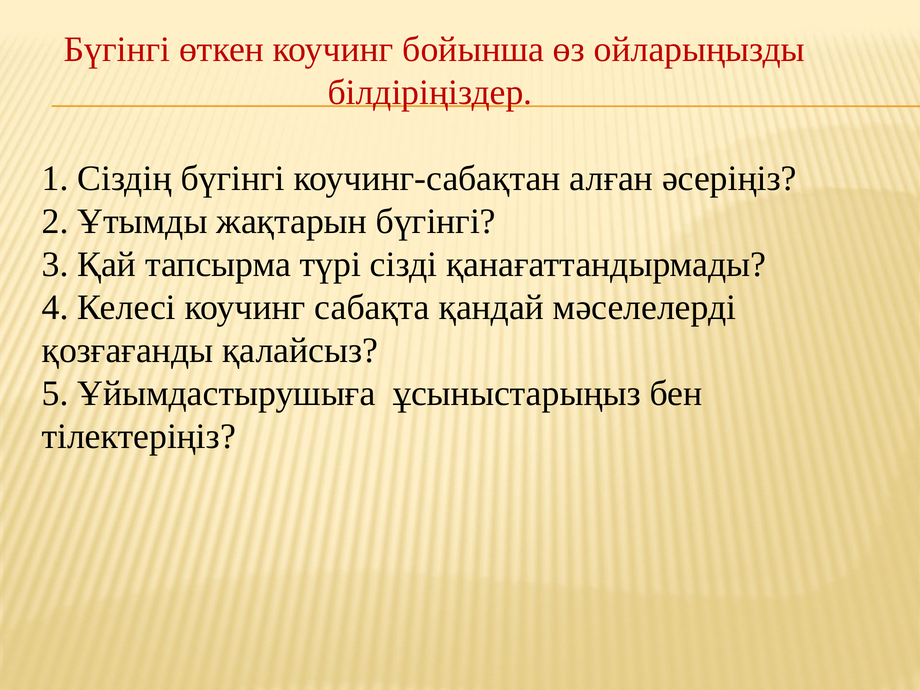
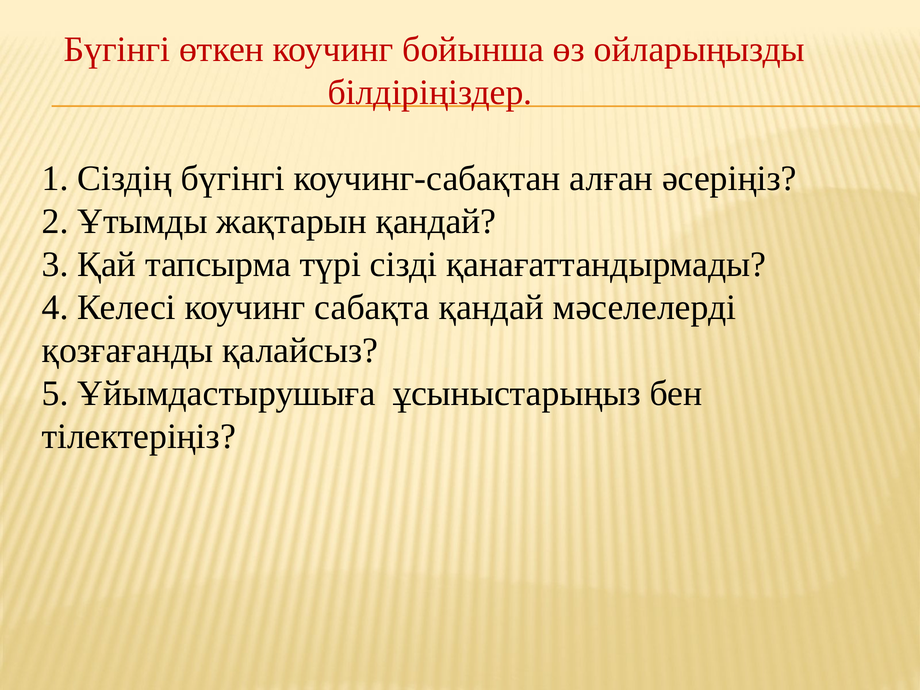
жақтарын бүгінгі: бүгінгі -> қандай
